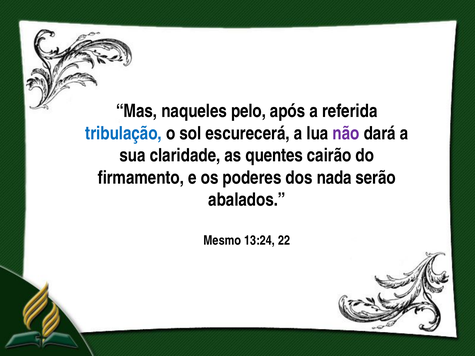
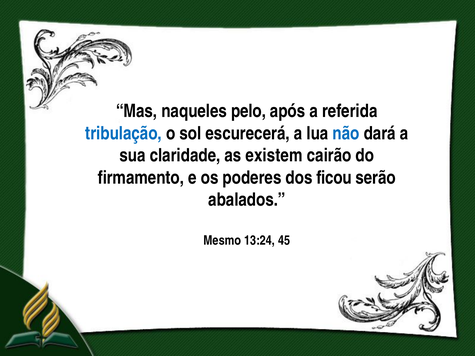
não colour: purple -> blue
quentes: quentes -> existem
nada: nada -> ficou
22: 22 -> 45
